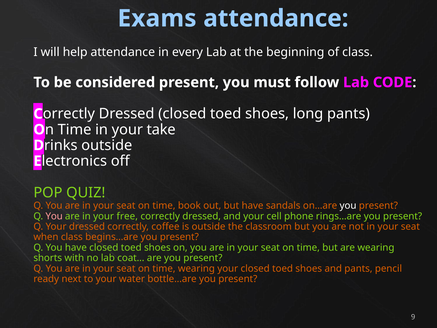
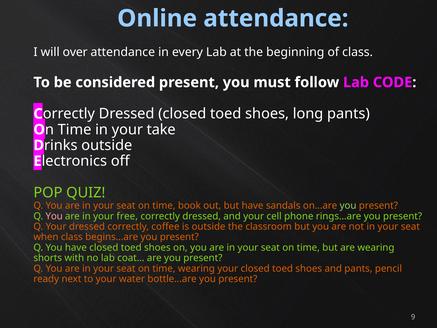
Exams: Exams -> Online
help: help -> over
you at (348, 206) colour: white -> light green
